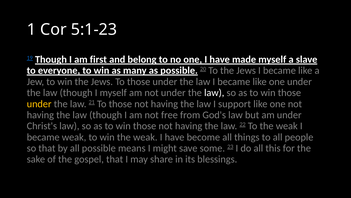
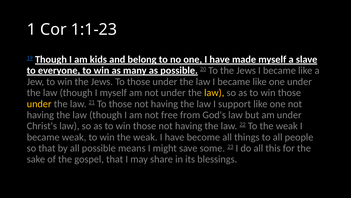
5:1-23: 5:1-23 -> 1:1-23
first: first -> kids
law at (214, 93) colour: white -> yellow
